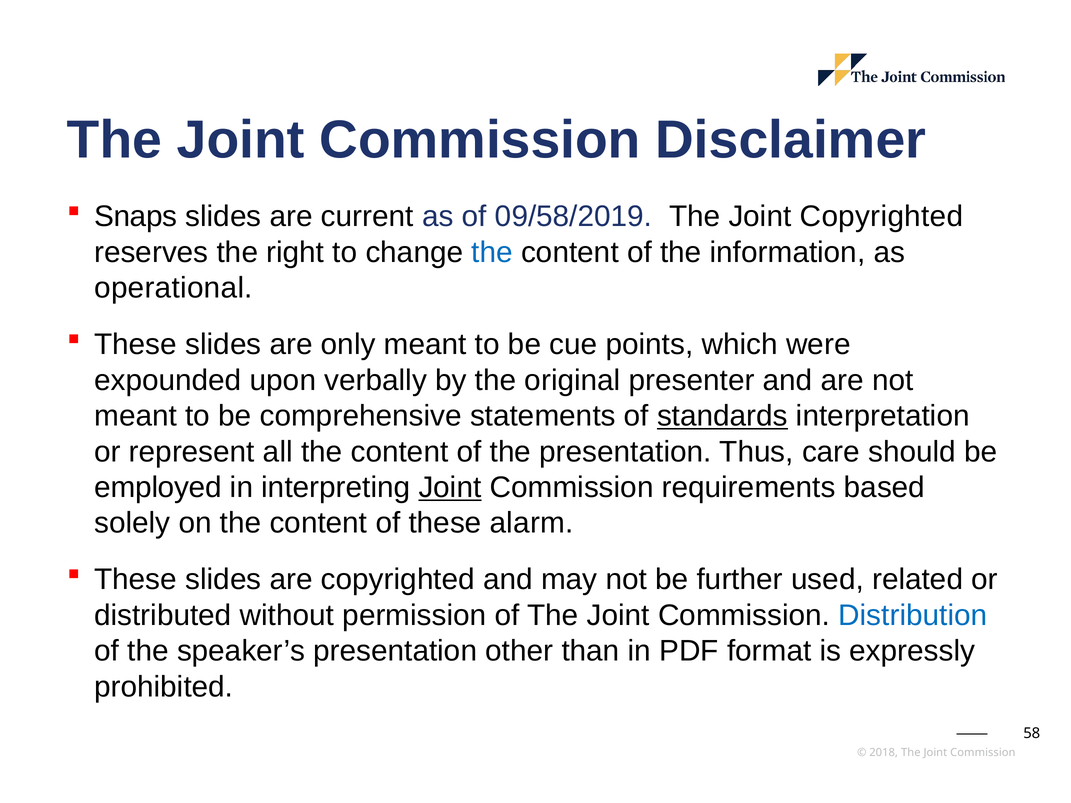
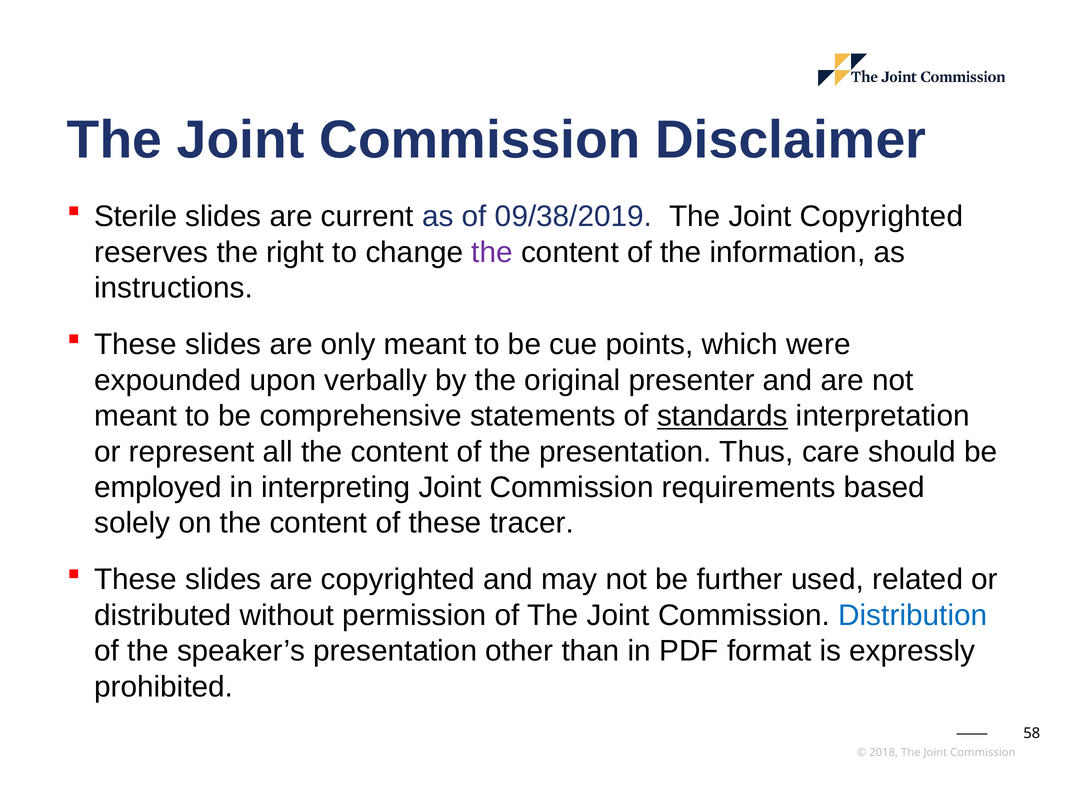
Snaps: Snaps -> Sterile
09/58/2019: 09/58/2019 -> 09/38/2019
the at (492, 252) colour: blue -> purple
operational: operational -> instructions
Joint at (450, 488) underline: present -> none
alarm: alarm -> tracer
